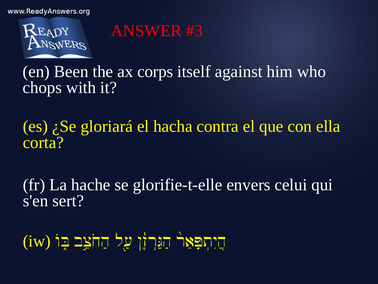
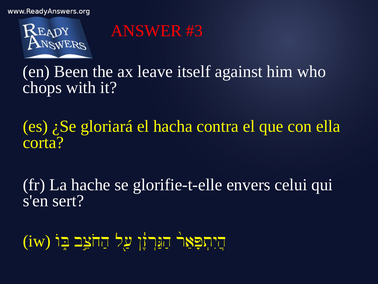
corps: corps -> leave
